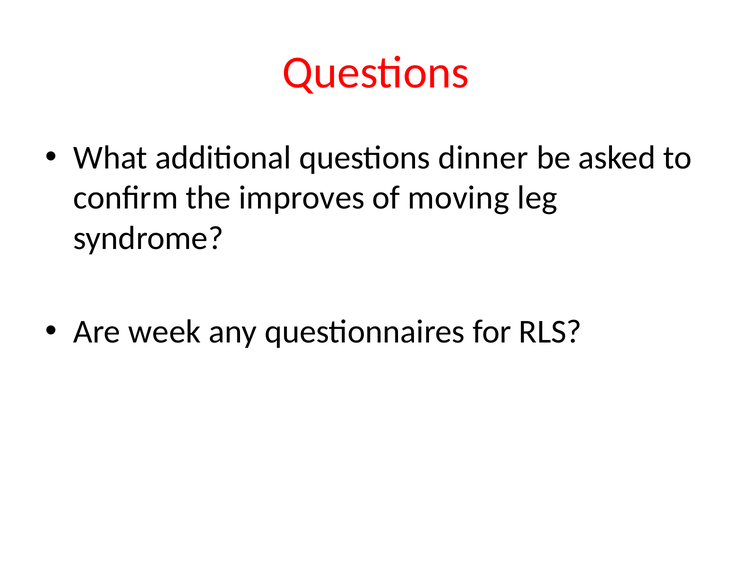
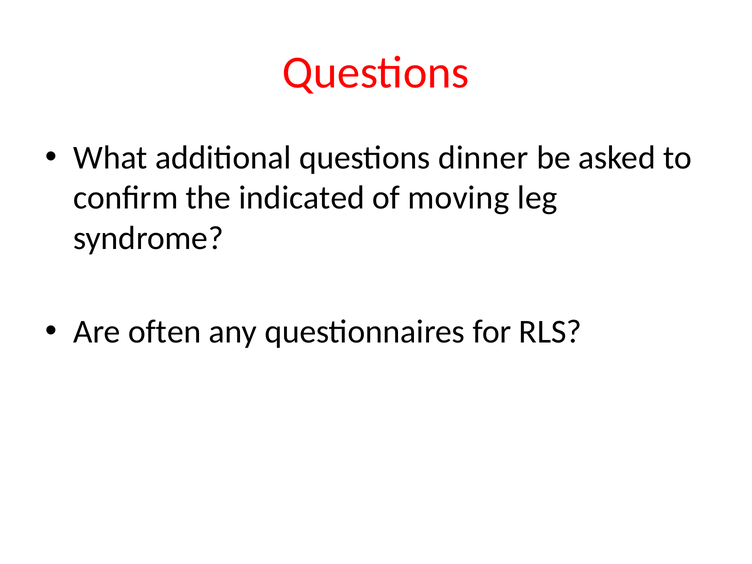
improves: improves -> indicated
week: week -> often
